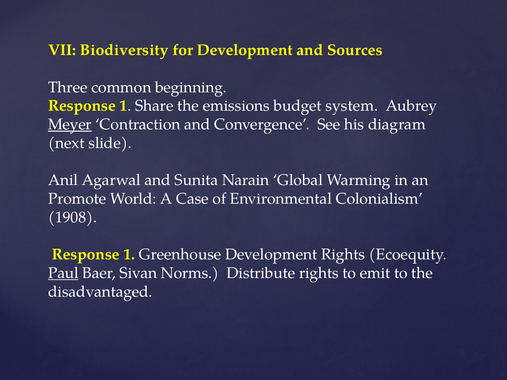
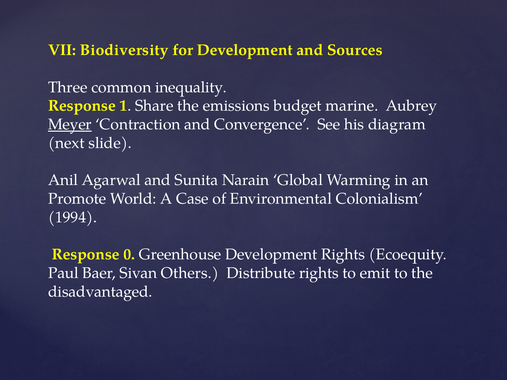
beginning: beginning -> inequality
system: system -> marine
1908: 1908 -> 1994
1 at (129, 255): 1 -> 0
Paul underline: present -> none
Norms: Norms -> Others
